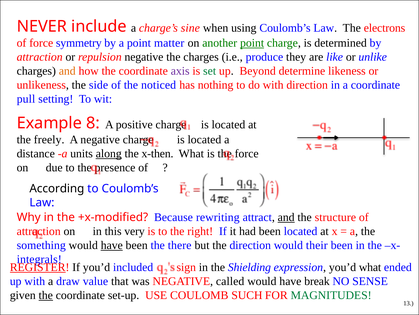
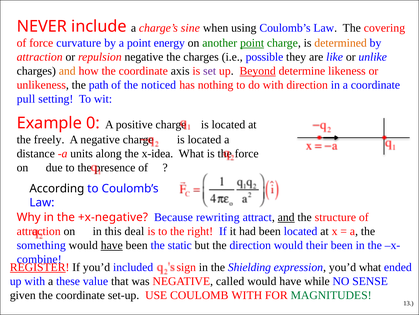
electrons: electrons -> covering
symmetry: symmetry -> curvature
matter: matter -> energy
determined colour: black -> orange
produce: produce -> possible
axis colour: purple -> black
set colour: green -> purple
Beyond underline: none -> present
side: side -> path
8: 8 -> 0
along underline: present -> none
x-then: x-then -> x-idea
+x-modified: +x-modified -> +x-negative
very: very -> deal
there: there -> static
integrals: integrals -> combine
draw: draw -> these
break: break -> while
the at (46, 295) underline: present -> none
COULOMB SUCH: SUCH -> WITH
